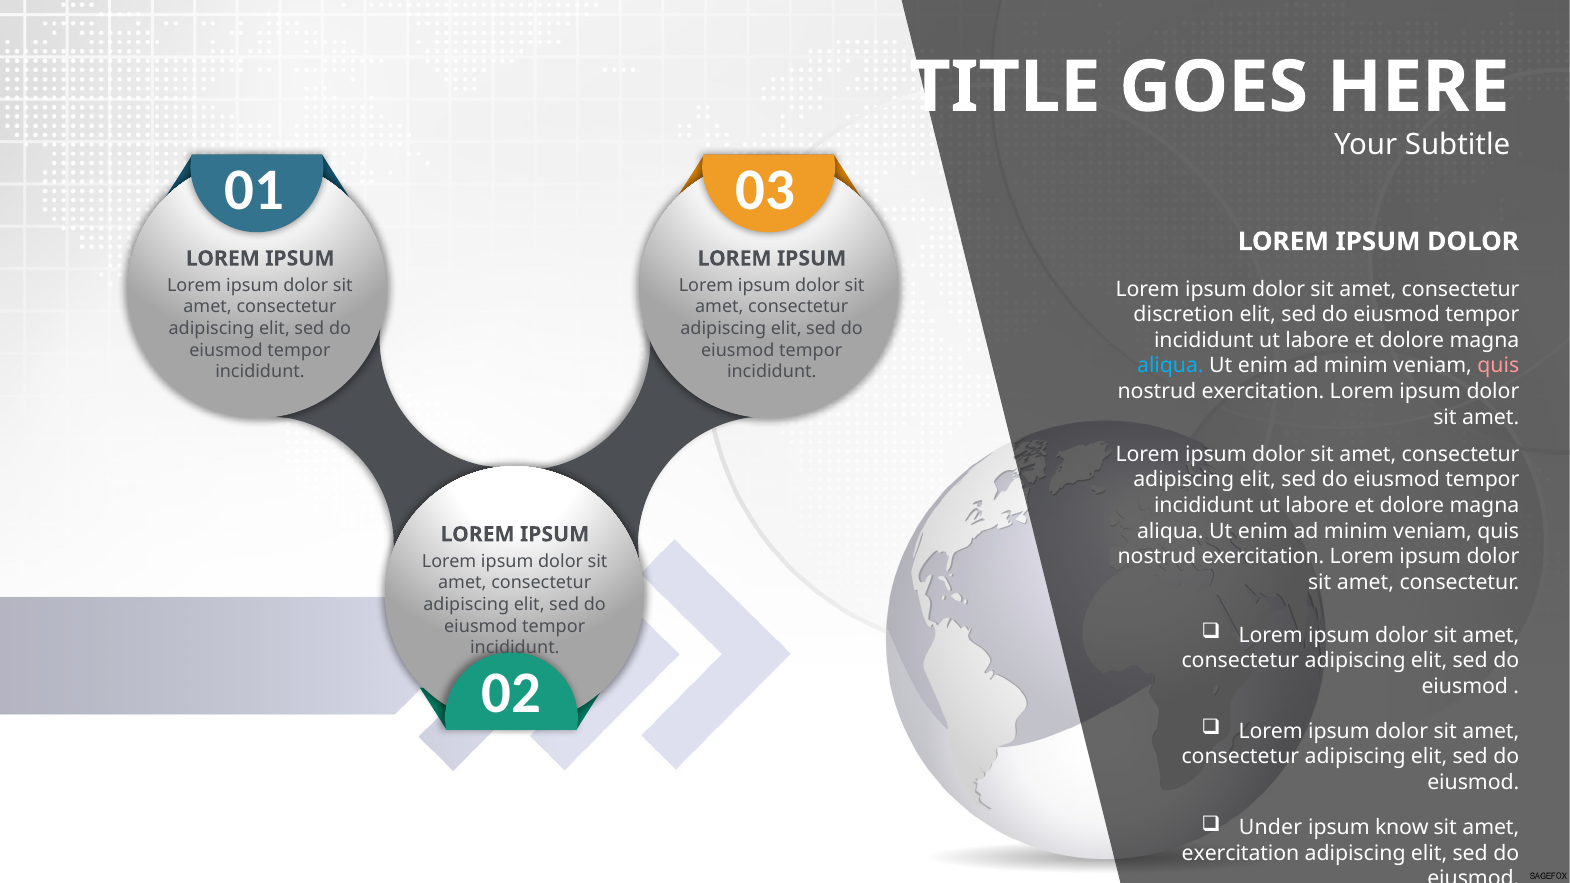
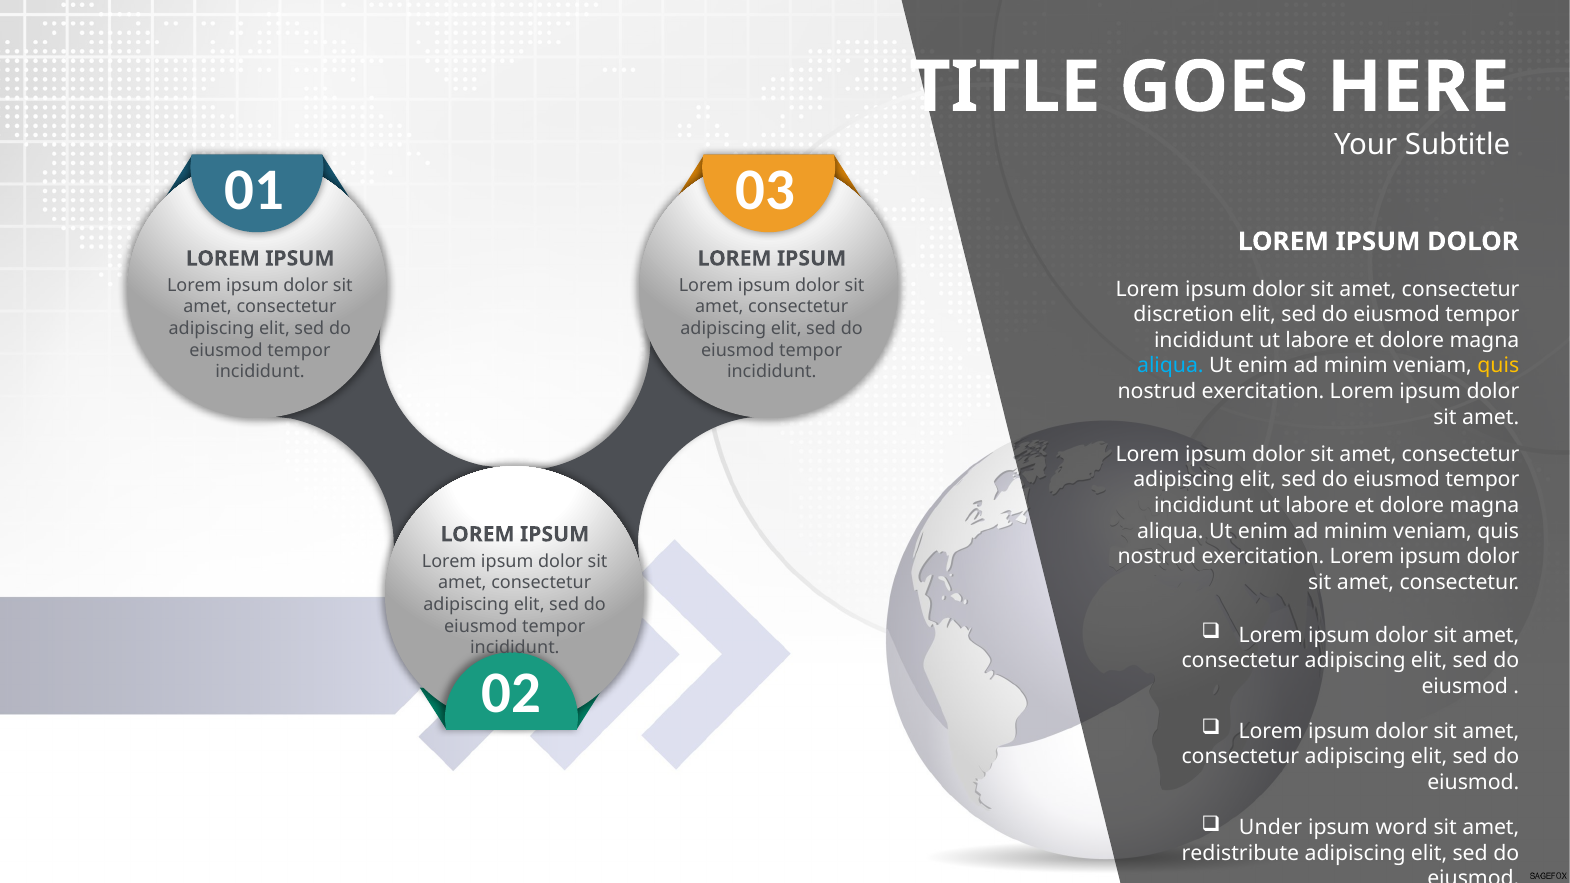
quis at (1498, 366) colour: pink -> yellow
know: know -> word
exercitation at (1240, 853): exercitation -> redistribute
